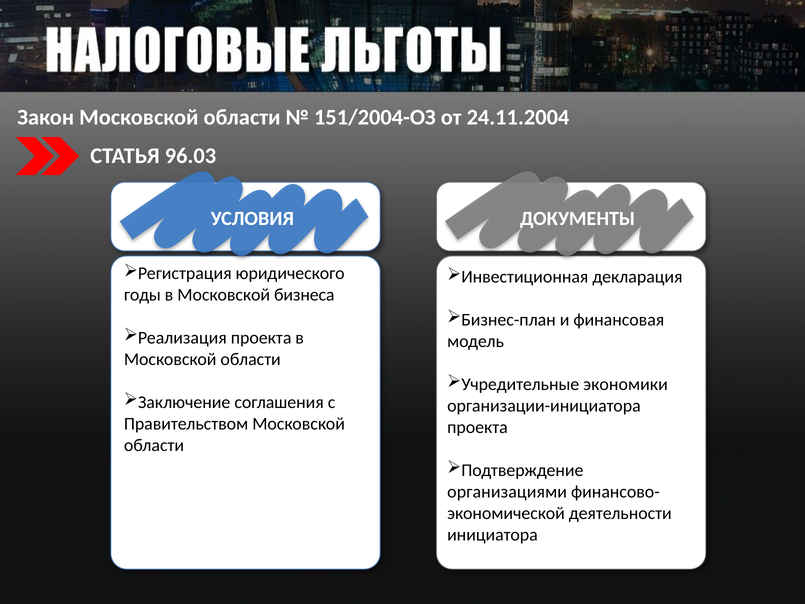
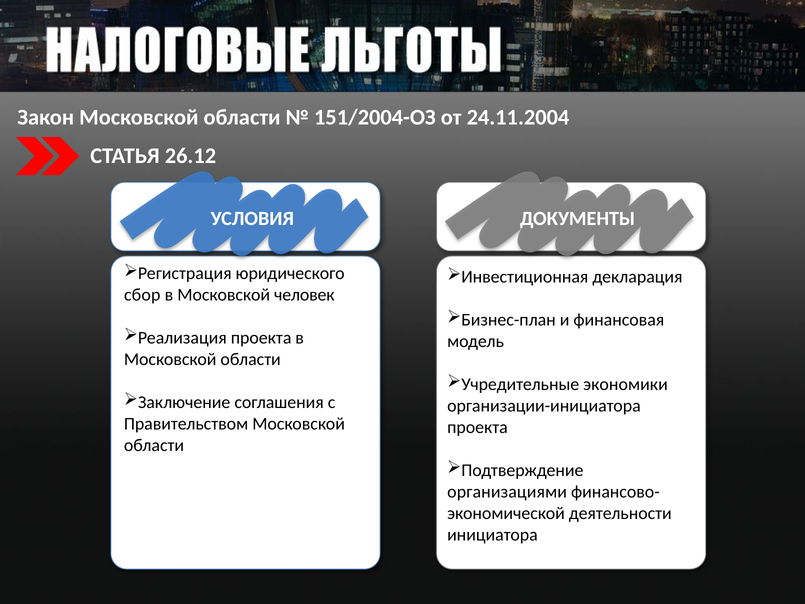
96.03: 96.03 -> 26.12
годы: годы -> сбор
бизнеса: бизнеса -> человек
